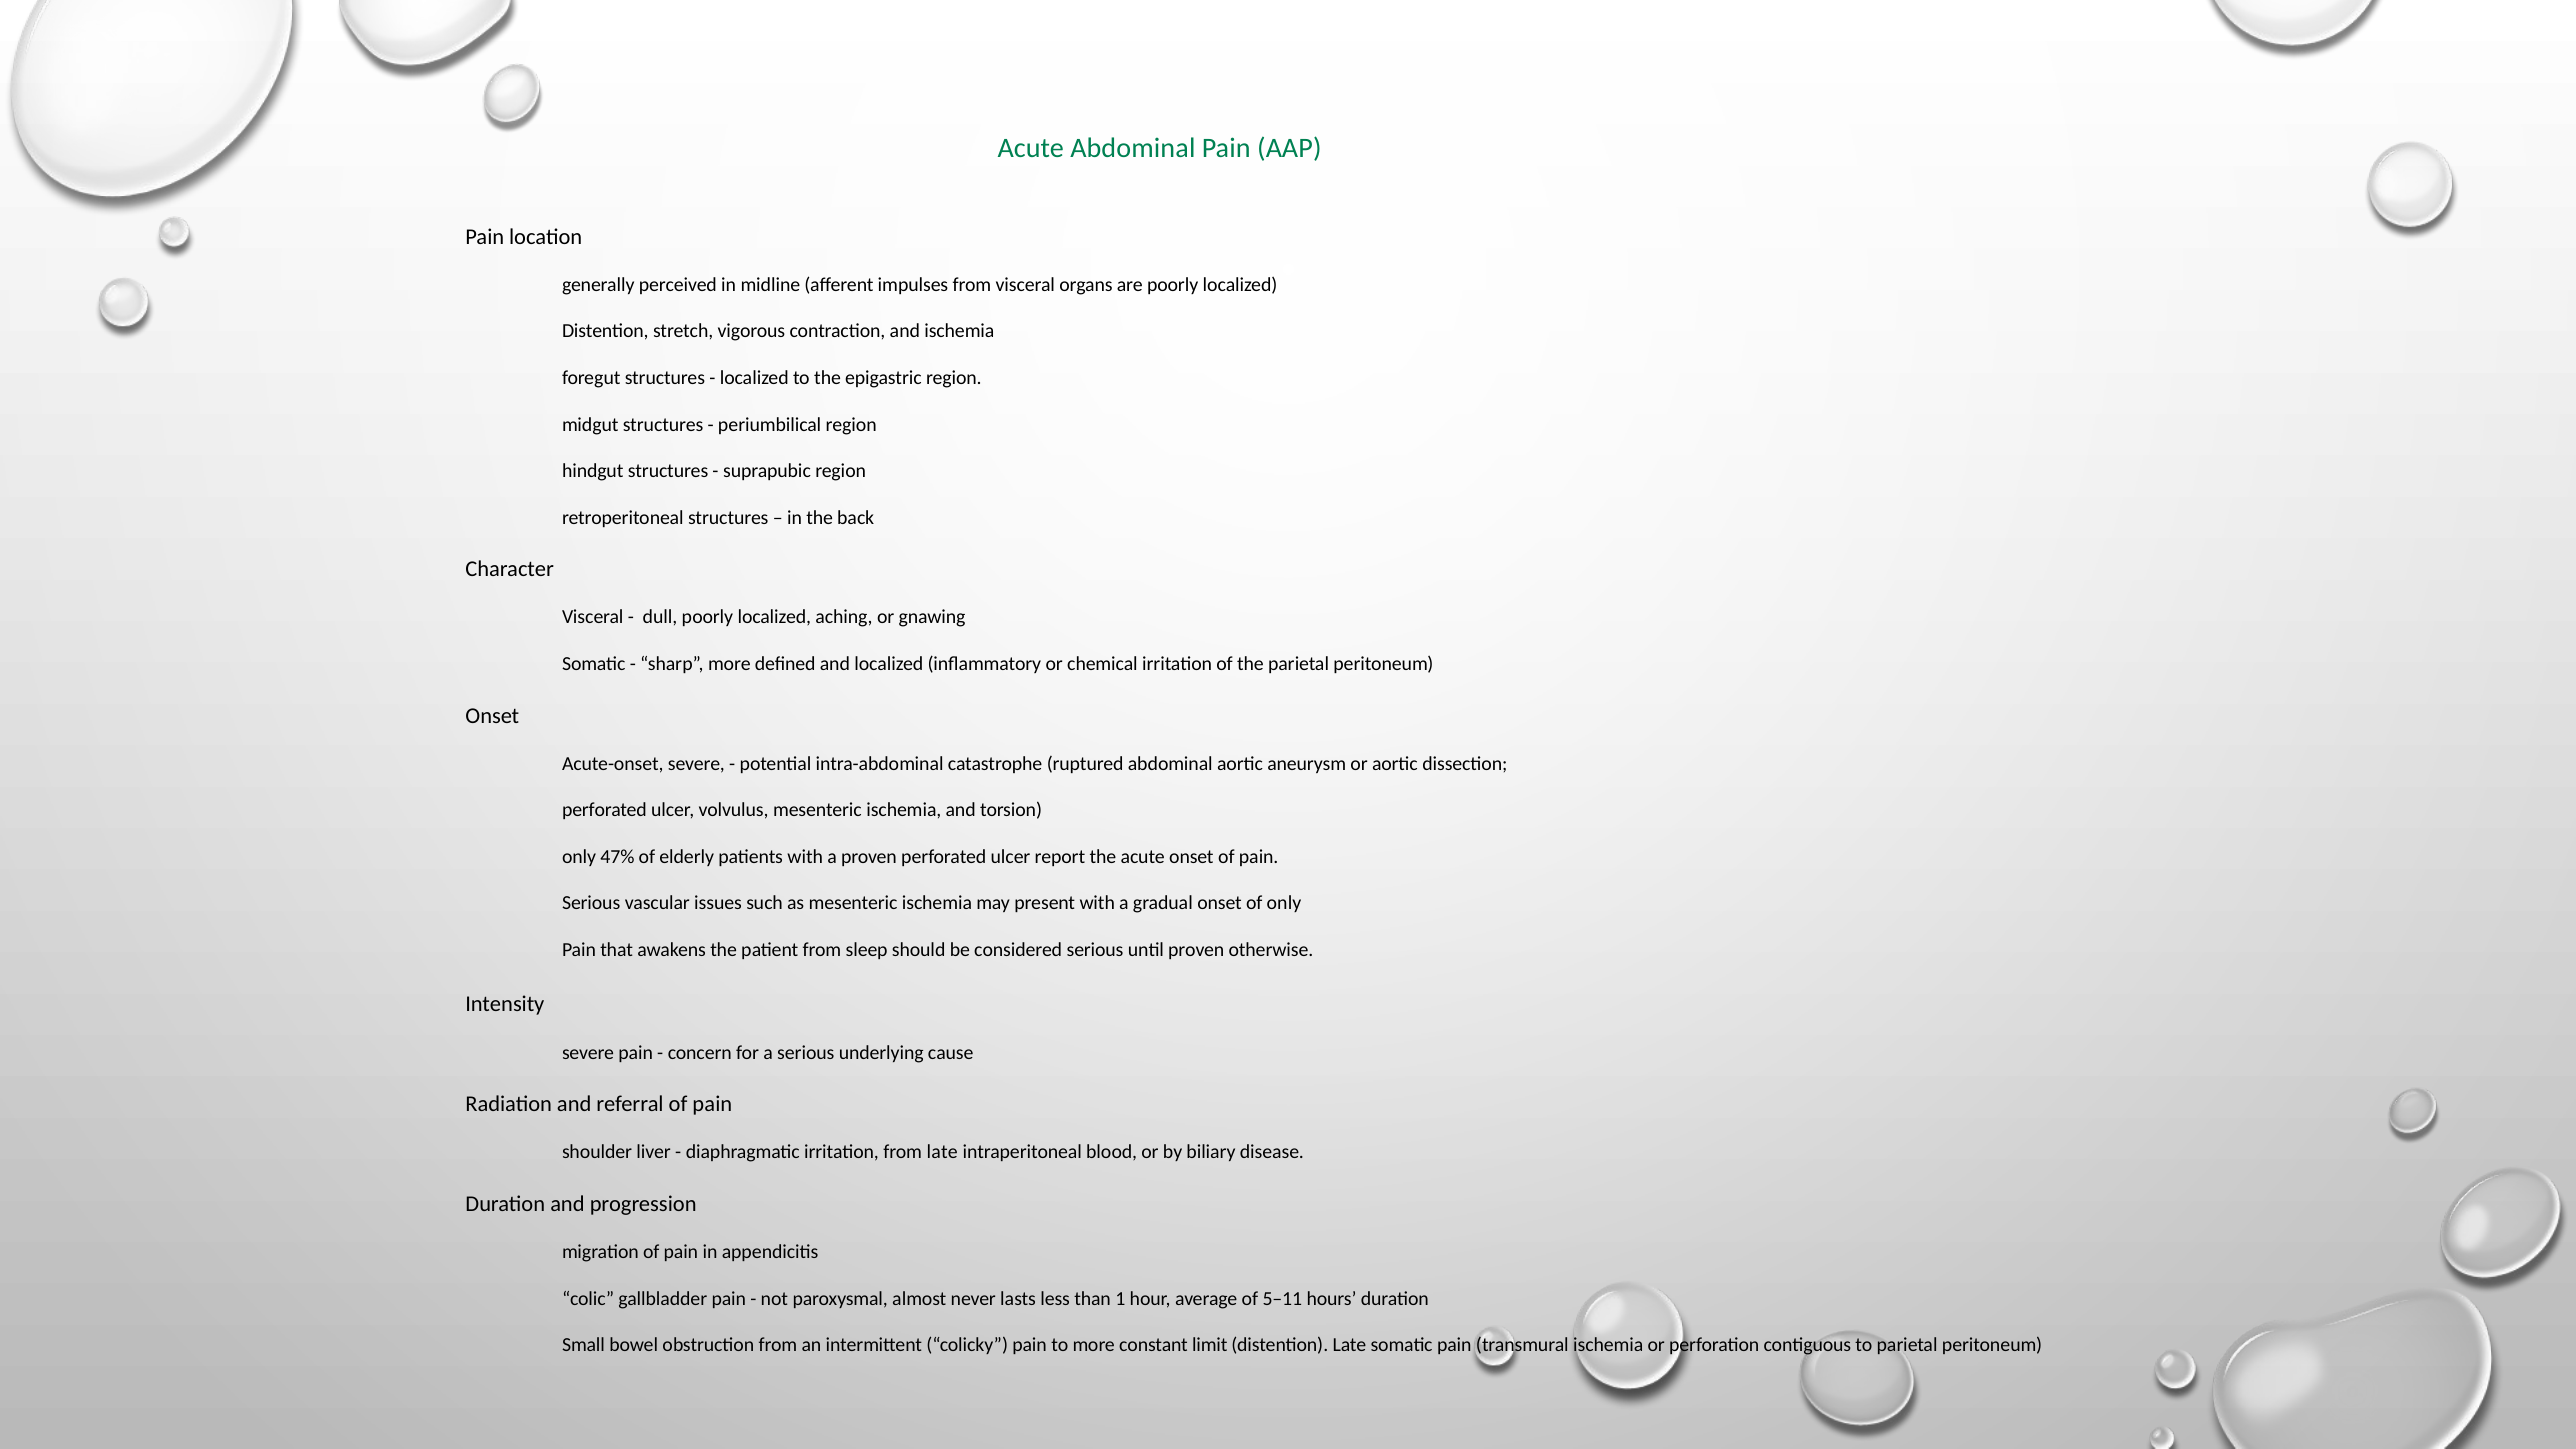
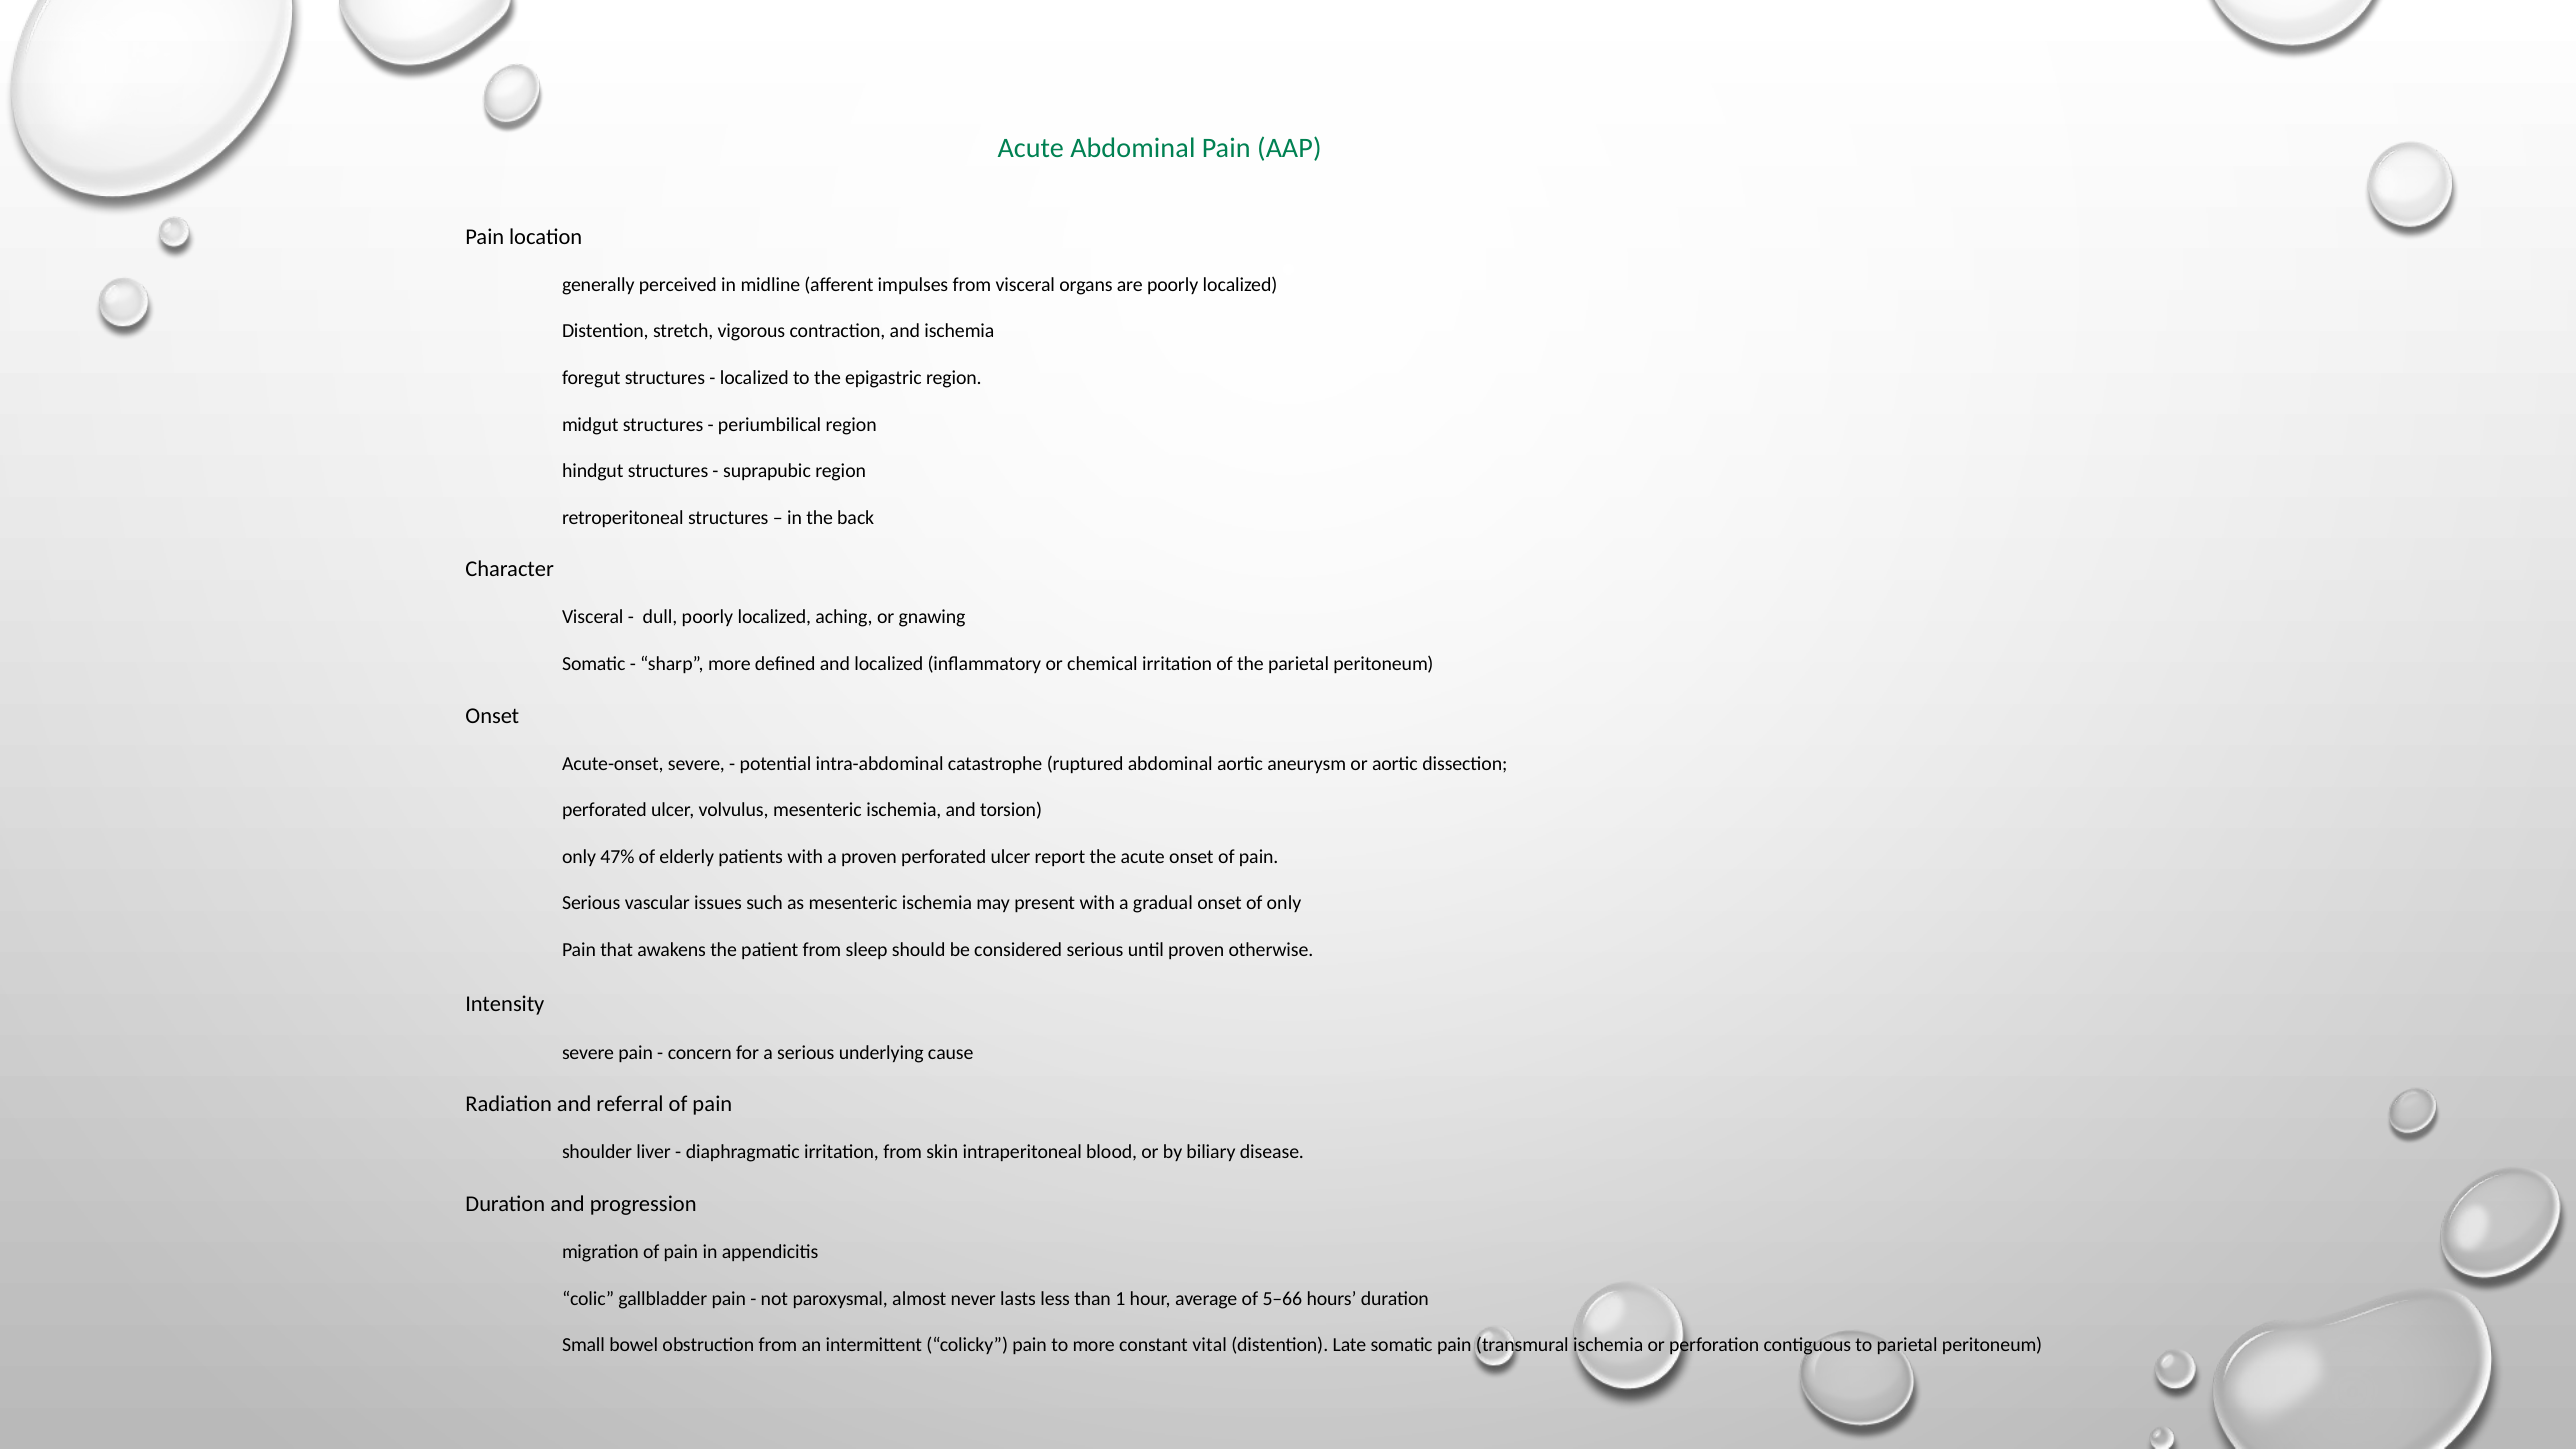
from late: late -> skin
5–11: 5–11 -> 5–66
limit: limit -> vital
